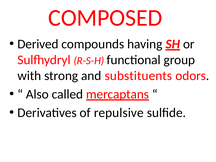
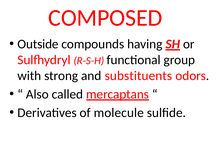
Derived: Derived -> Outside
repulsive: repulsive -> molecule
